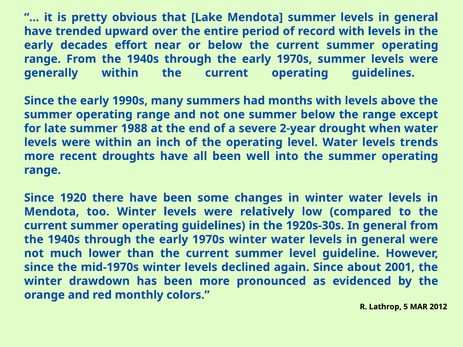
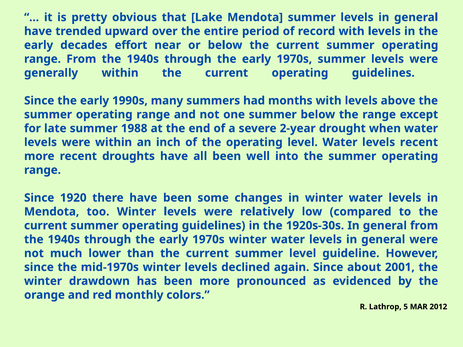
levels trends: trends -> recent
